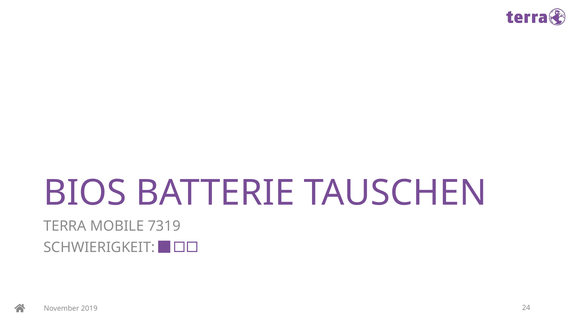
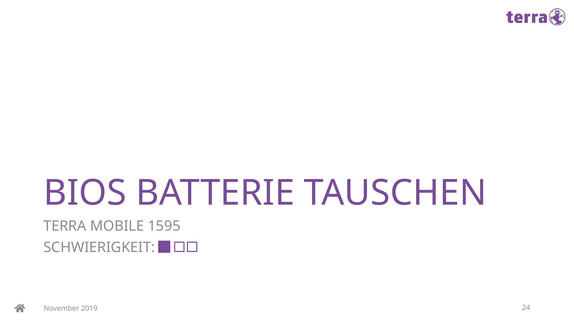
7319: 7319 -> 1595
